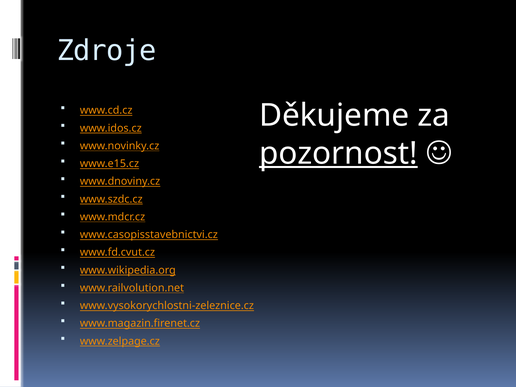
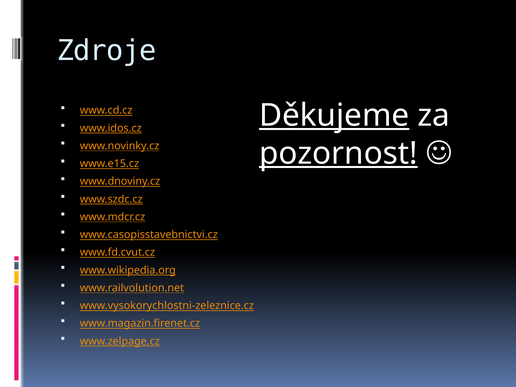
Děkujeme underline: none -> present
